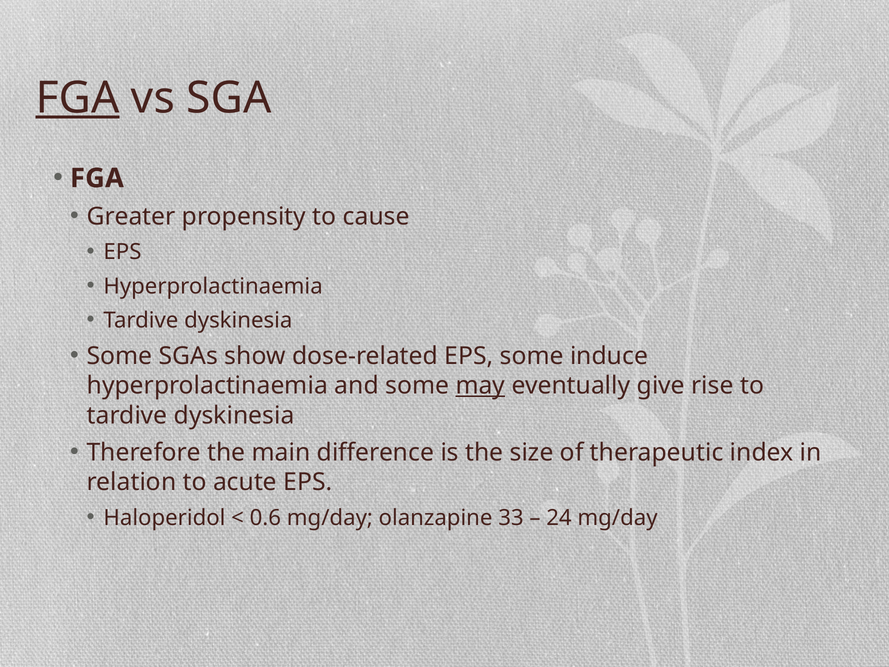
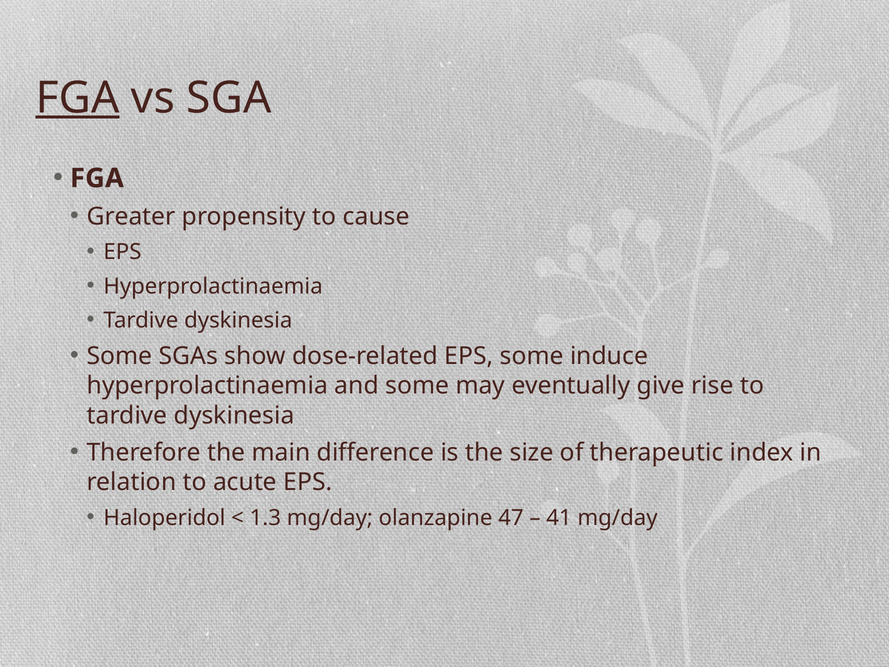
may underline: present -> none
0.6: 0.6 -> 1.3
33: 33 -> 47
24: 24 -> 41
